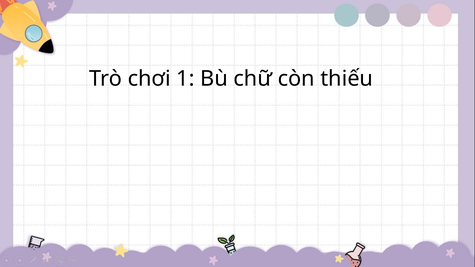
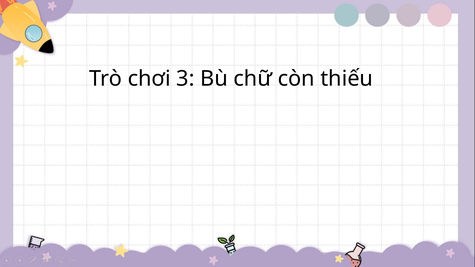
1: 1 -> 3
